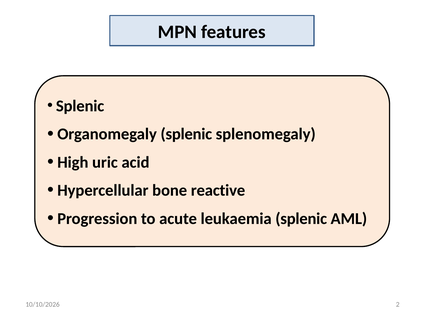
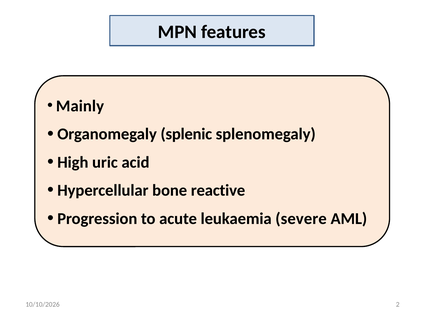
Splenic at (80, 106): Splenic -> Mainly
leukaemia splenic: splenic -> severe
